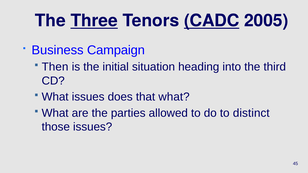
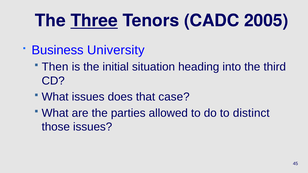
CADC underline: present -> none
Campaign: Campaign -> University
that what: what -> case
